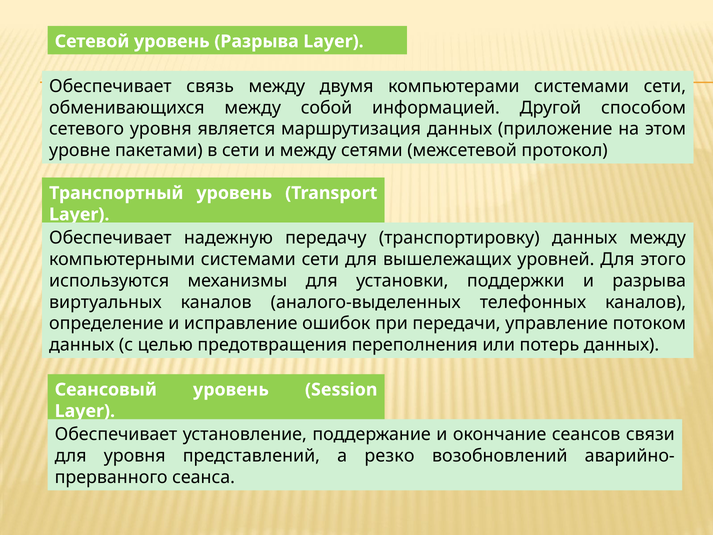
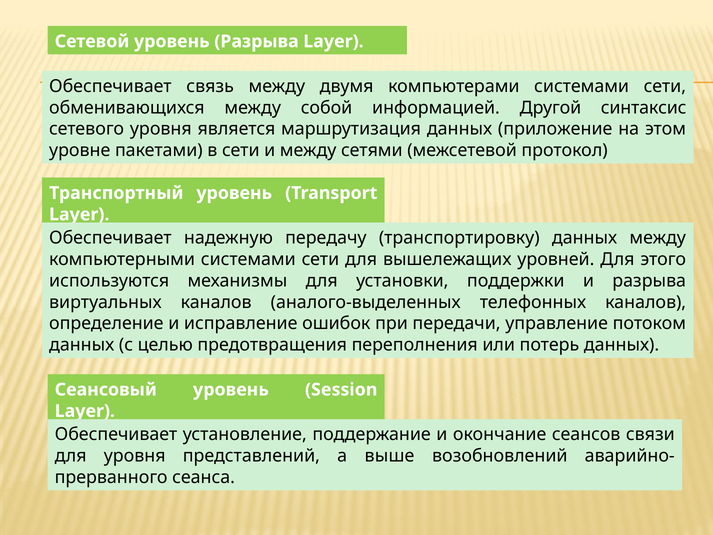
способом: способом -> синтаксис
резко: резко -> выше
